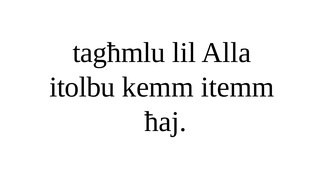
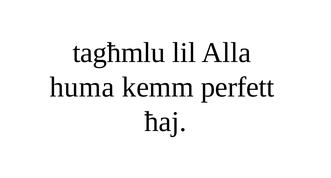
itolbu: itolbu -> huma
itemm: itemm -> perfett
